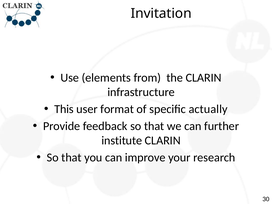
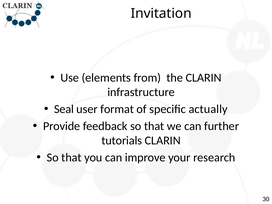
This: This -> Seal
institute: institute -> tutorials
